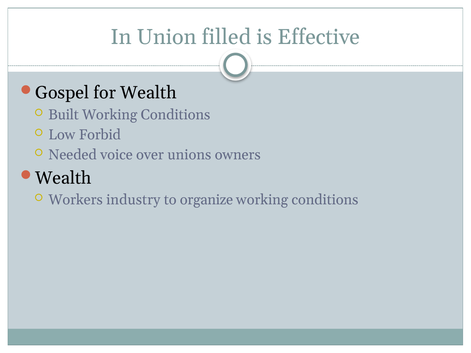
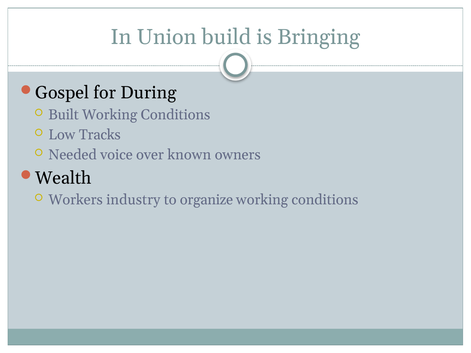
filled: filled -> build
Effective: Effective -> Bringing
for Wealth: Wealth -> During
Forbid: Forbid -> Tracks
unions: unions -> known
